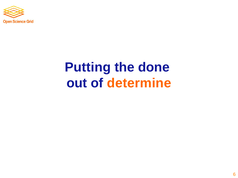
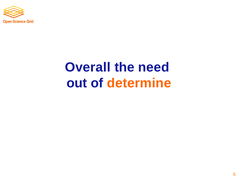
Putting: Putting -> Overall
done: done -> need
